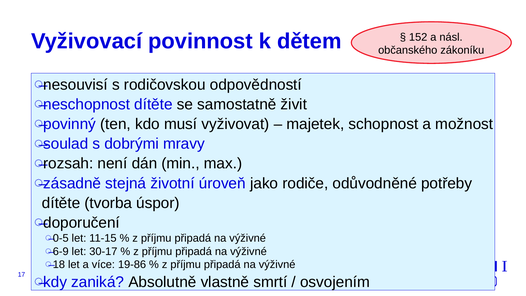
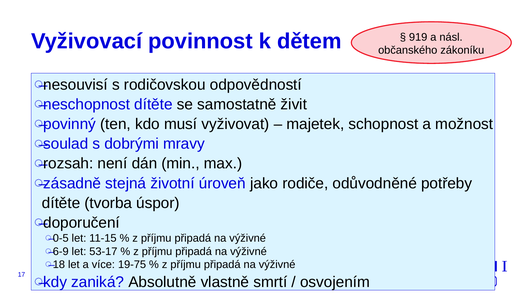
152: 152 -> 919
30-17: 30-17 -> 53-17
19-86: 19-86 -> 19-75
